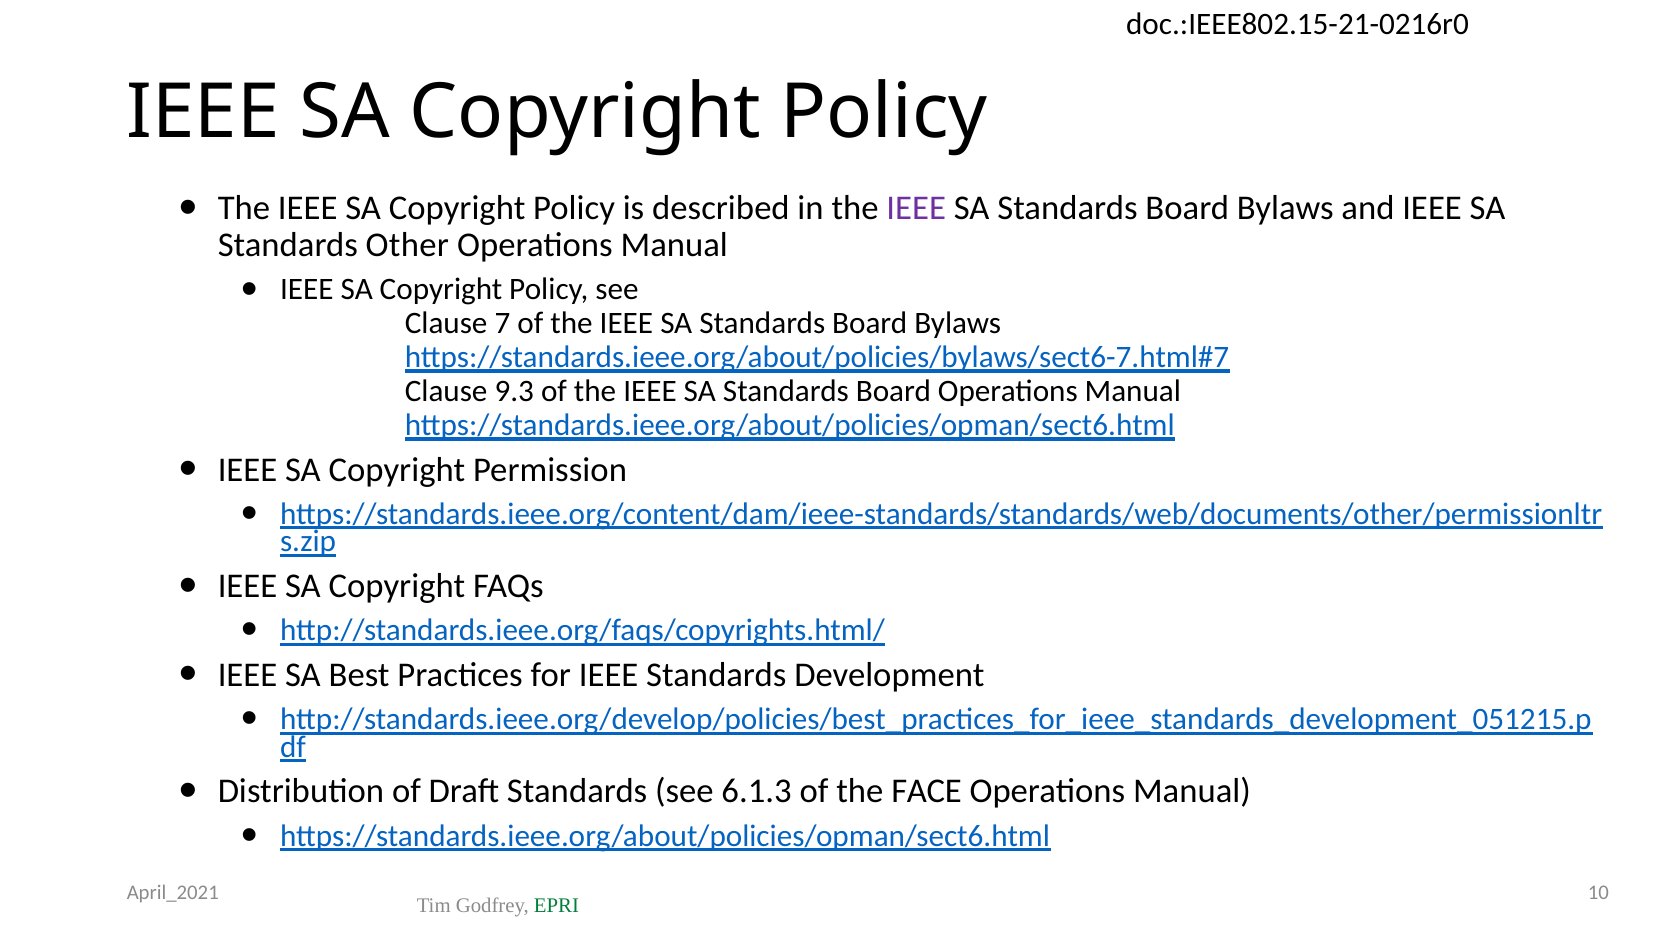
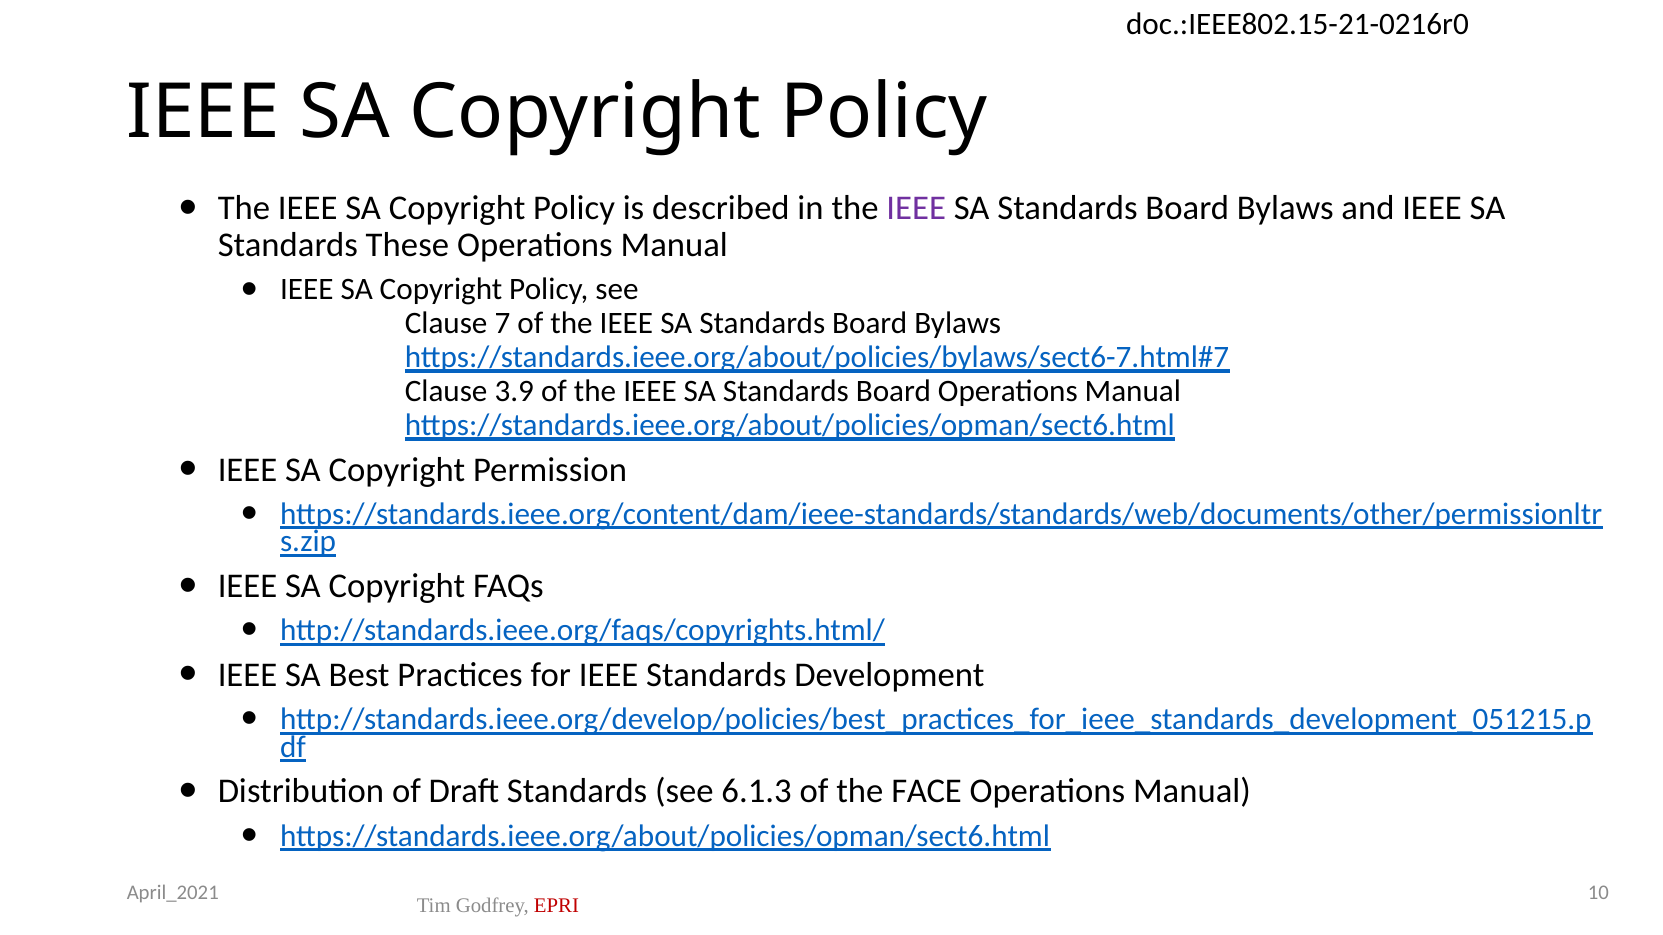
Other: Other -> These
9.3: 9.3 -> 3.9
EPRI colour: green -> red
